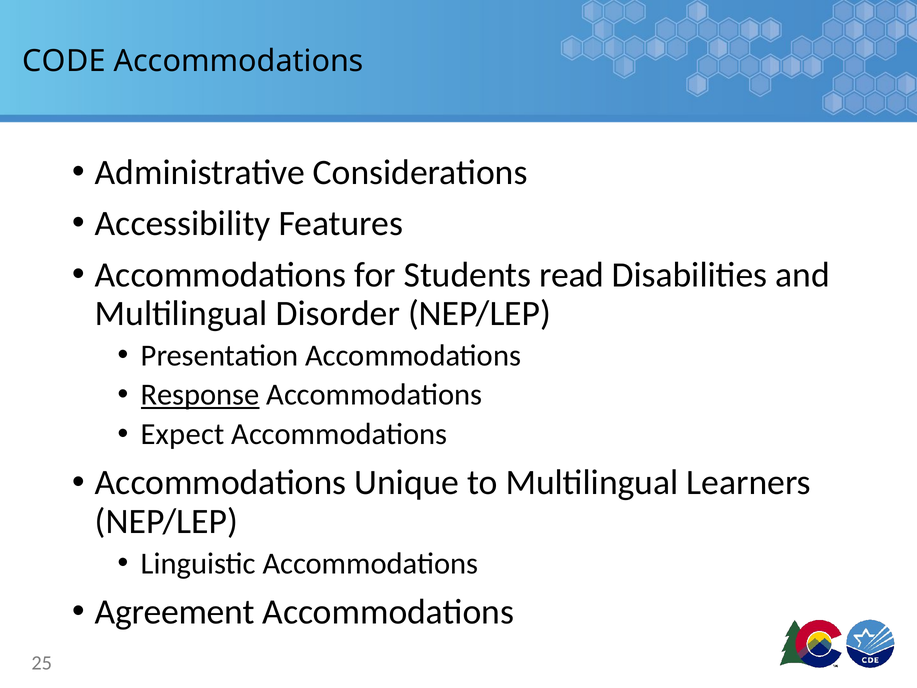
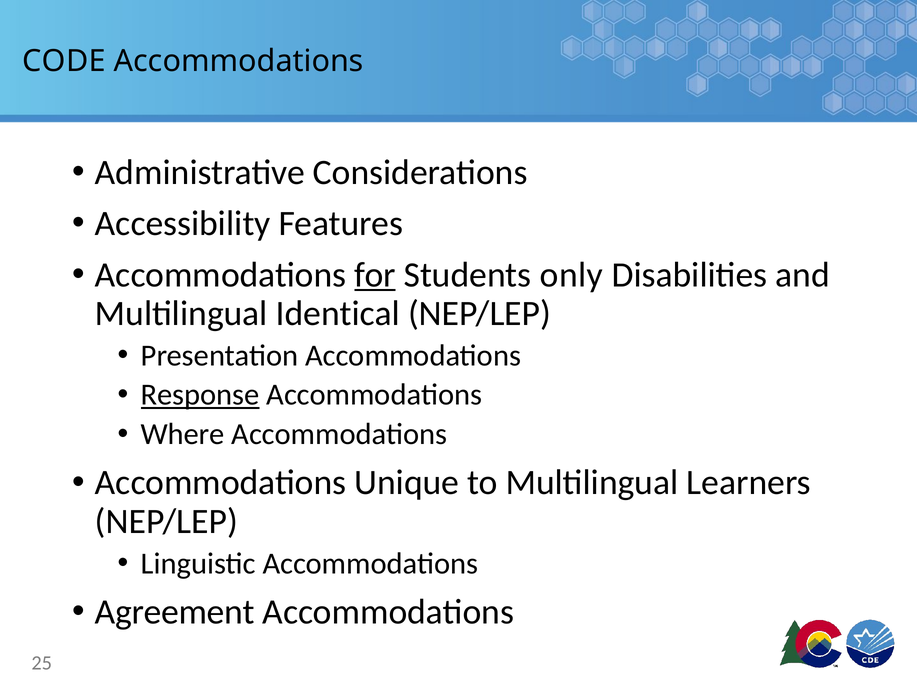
for underline: none -> present
read: read -> only
Disorder: Disorder -> Identical
Expect: Expect -> Where
